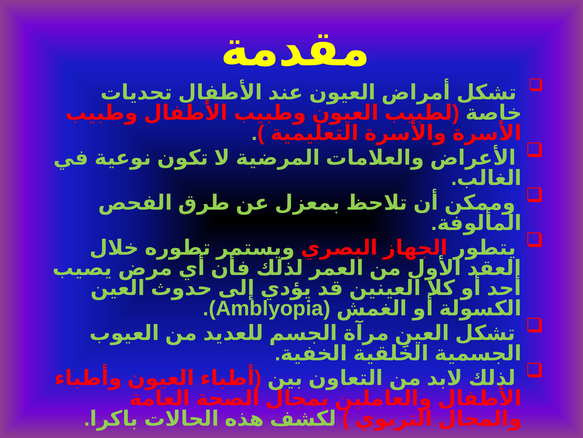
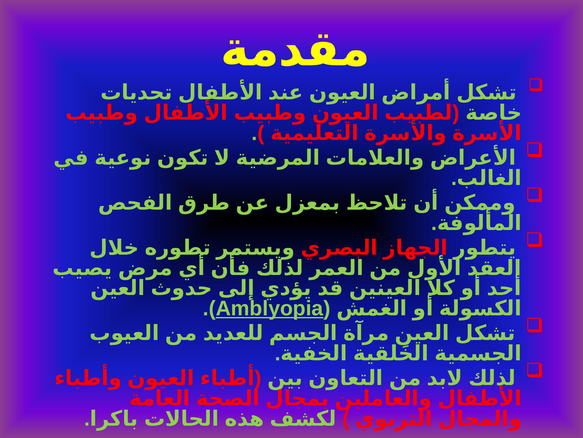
Amblyopia underline: none -> present
